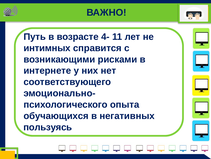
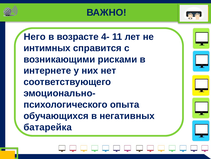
Путь: Путь -> Него
пользуясь: пользуясь -> батарейка
